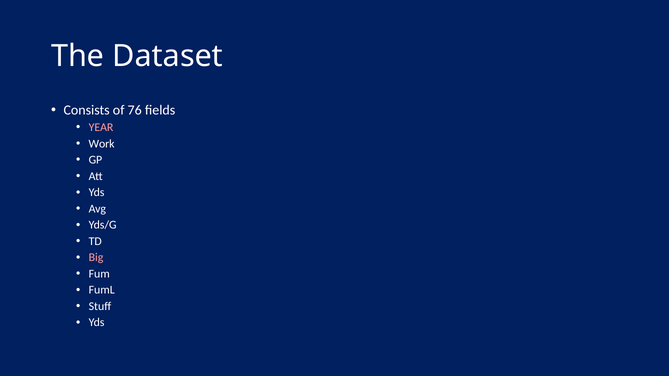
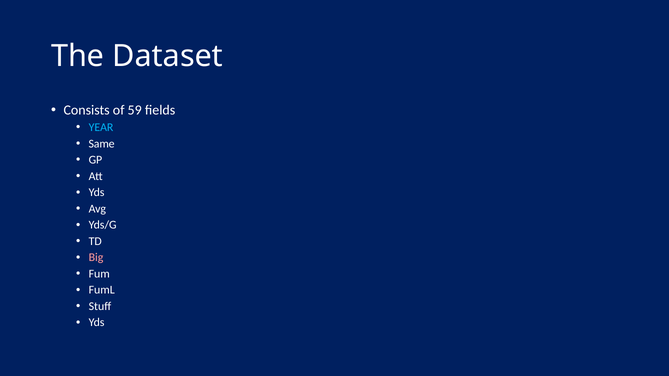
76: 76 -> 59
YEAR colour: pink -> light blue
Work: Work -> Same
